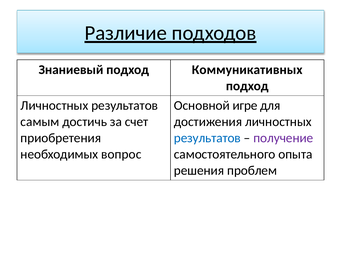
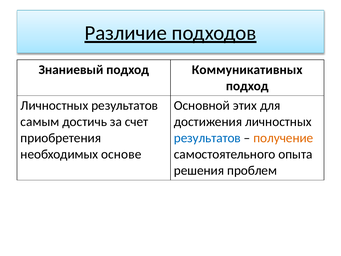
игре: игре -> этих
получение colour: purple -> orange
вопрос: вопрос -> основе
